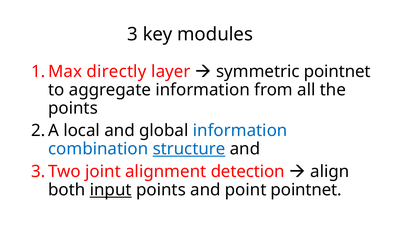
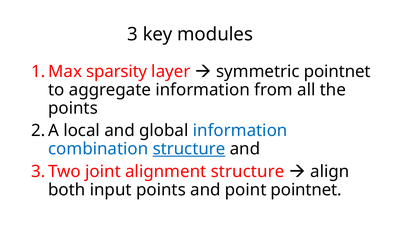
directly: directly -> sparsity
alignment detection: detection -> structure
input underline: present -> none
